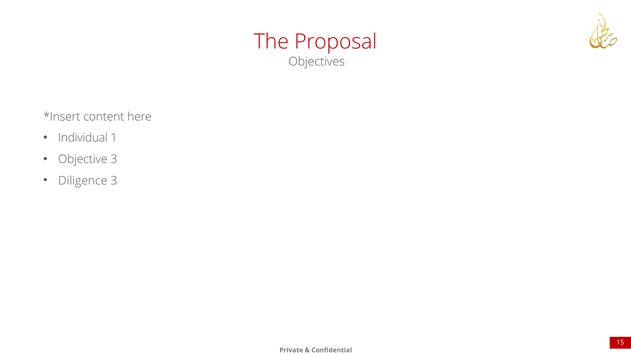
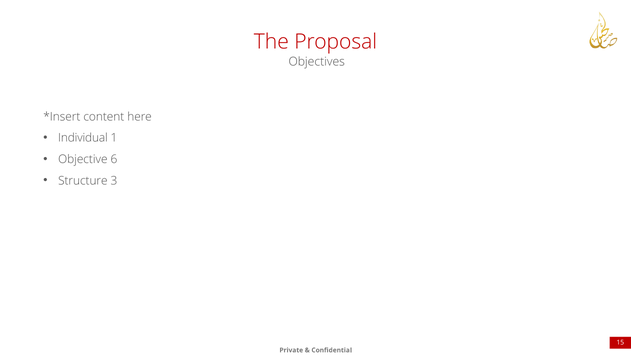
Objective 3: 3 -> 6
Diligence: Diligence -> Structure
